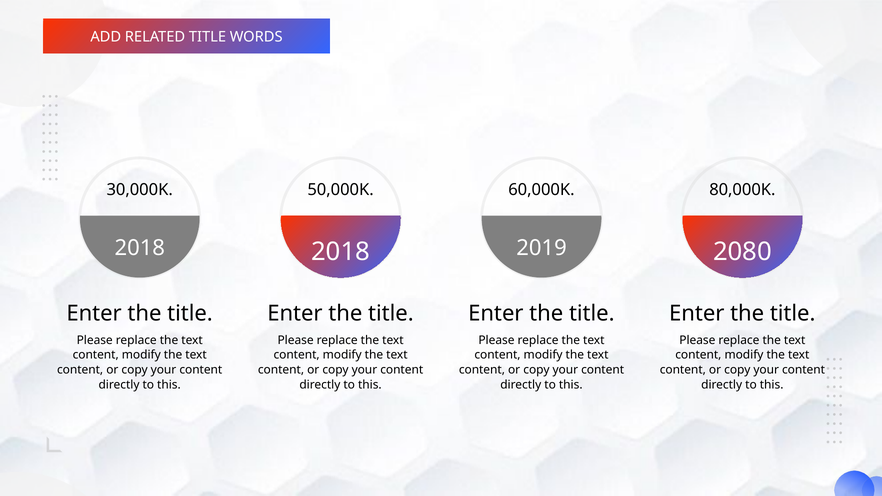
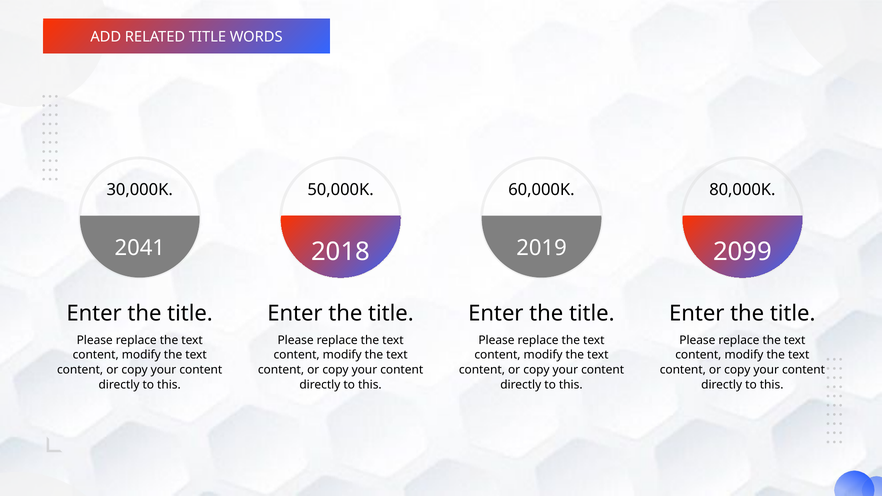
2018 at (140, 248): 2018 -> 2041
2080: 2080 -> 2099
